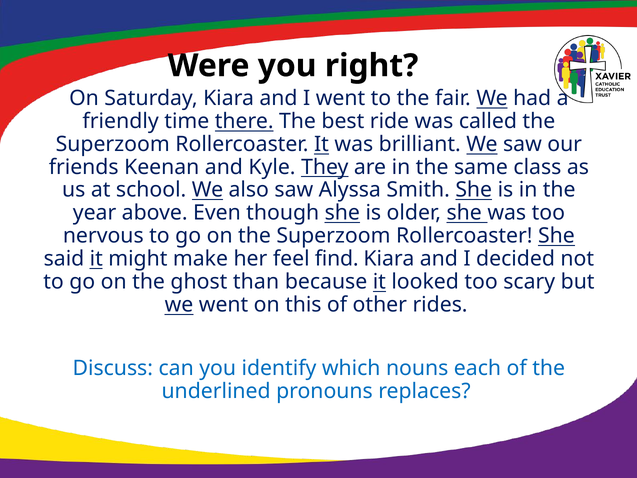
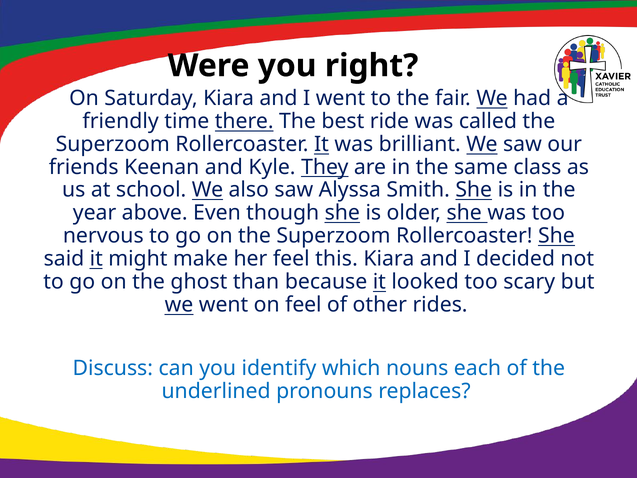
find: find -> this
on this: this -> feel
